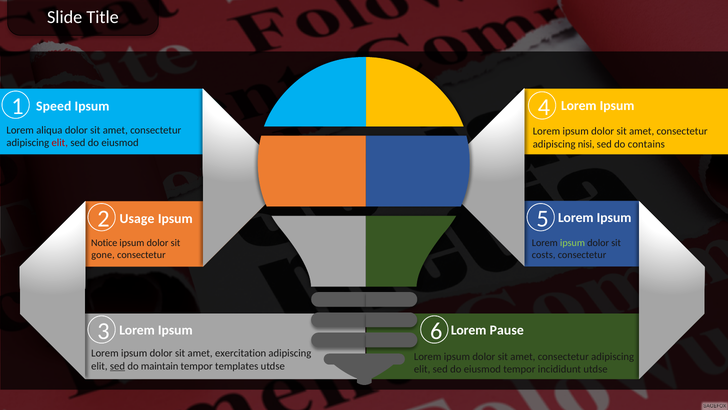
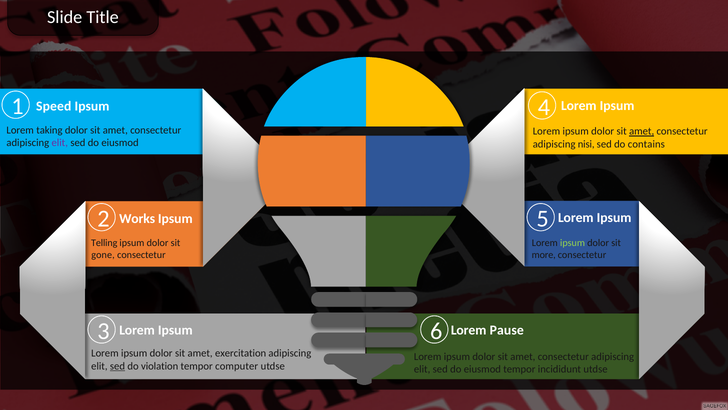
aliqua: aliqua -> taking
amet at (642, 131) underline: none -> present
elit at (60, 143) colour: red -> purple
Usage: Usage -> Works
Notice: Notice -> Telling
costs: costs -> more
maintain: maintain -> violation
templates: templates -> computer
